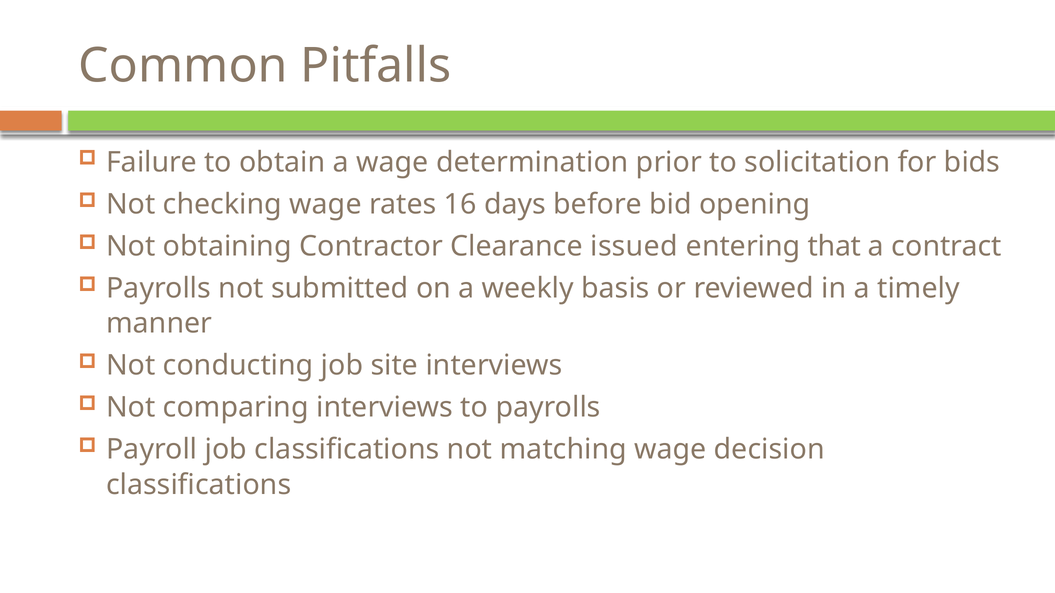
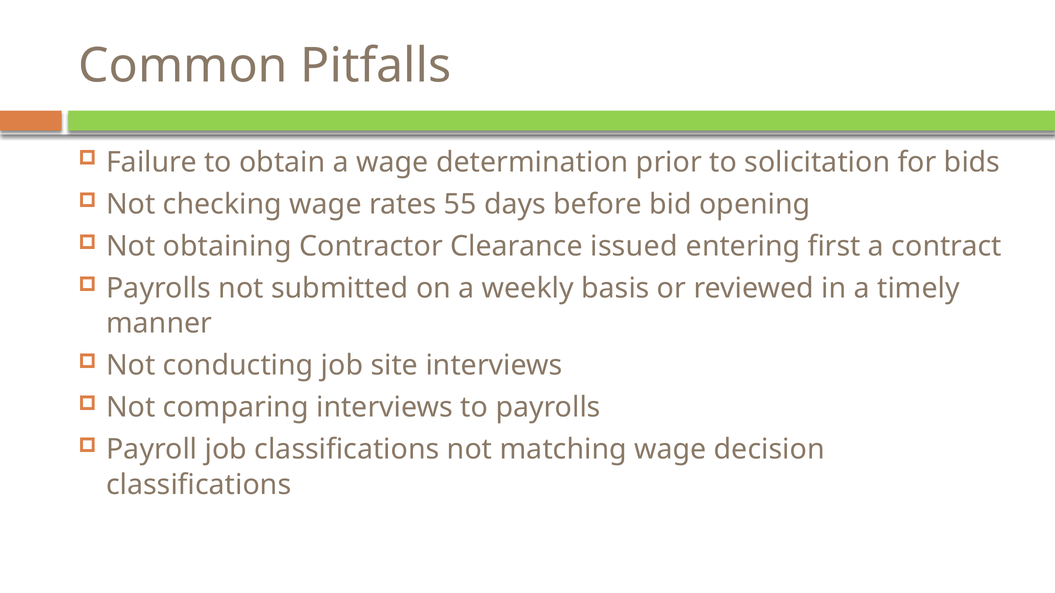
16: 16 -> 55
that: that -> first
